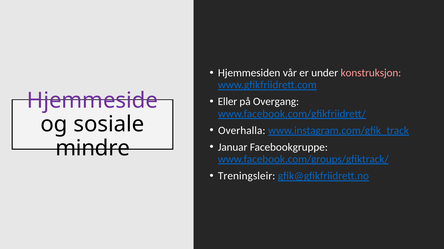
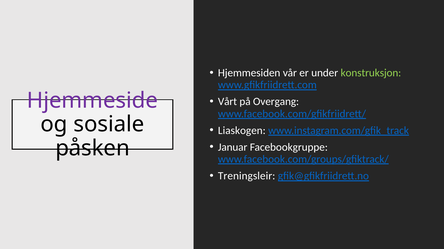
konstruksjon colour: pink -> light green
Eller: Eller -> Vårt
Overhalla: Overhalla -> Liaskogen
mindre: mindre -> påsken
